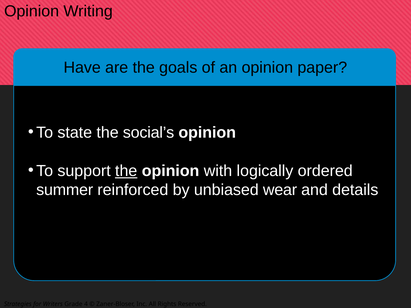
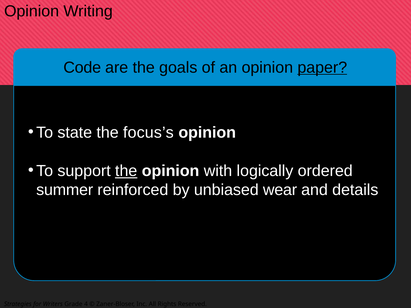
Have: Have -> Code
paper underline: none -> present
social’s: social’s -> focus’s
